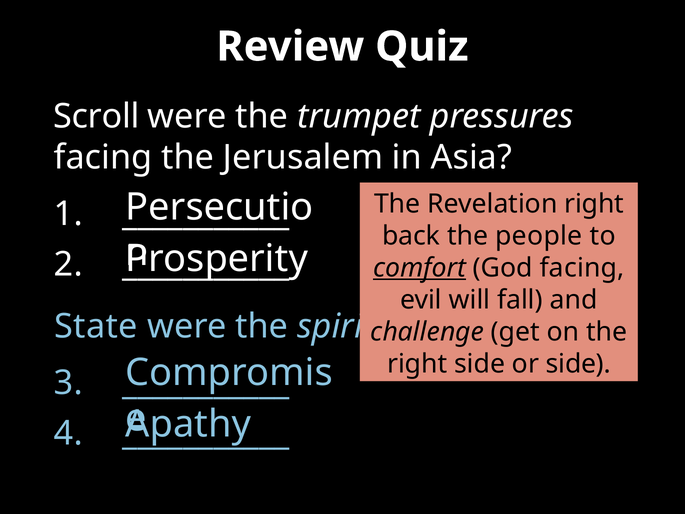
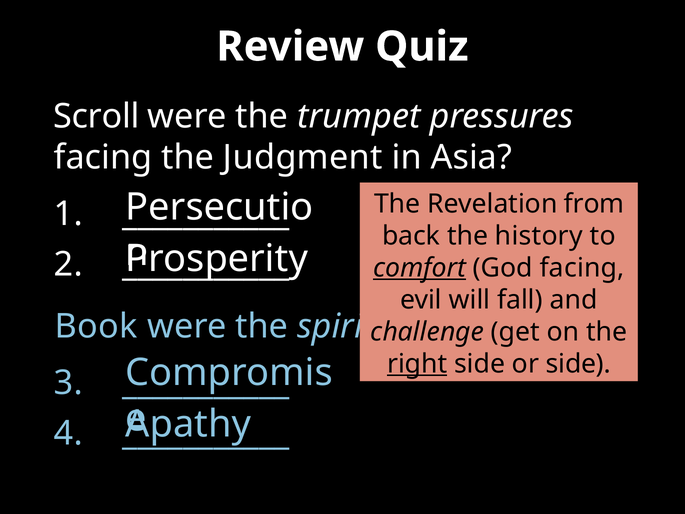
Jerusalem: Jerusalem -> Judgment
Revelation right: right -> from
people: people -> history
State: State -> Book
right at (417, 364) underline: none -> present
